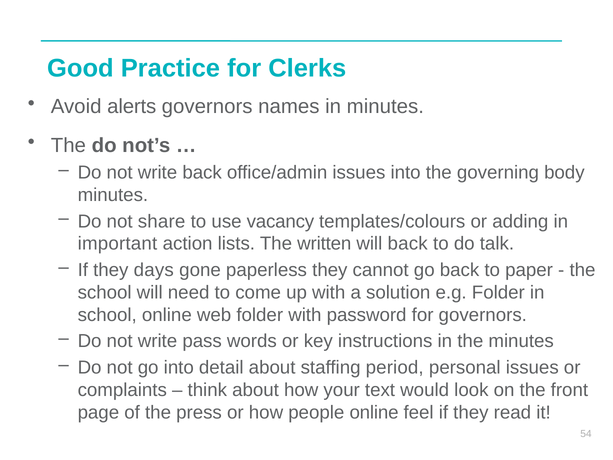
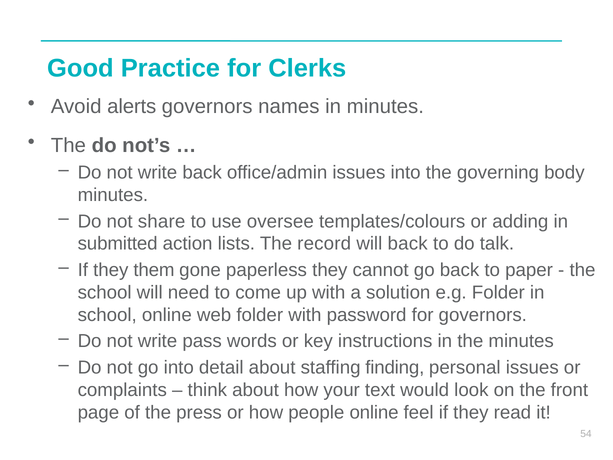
vacancy: vacancy -> oversee
important: important -> submitted
written: written -> record
days: days -> them
period: period -> finding
